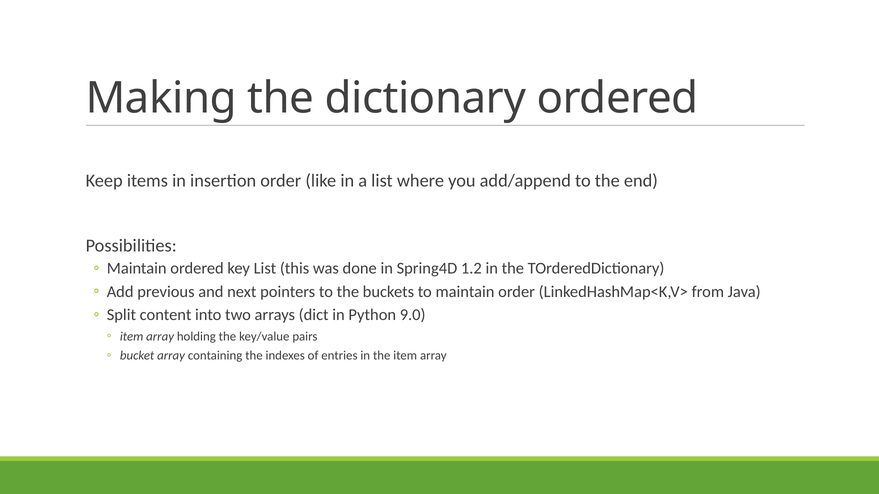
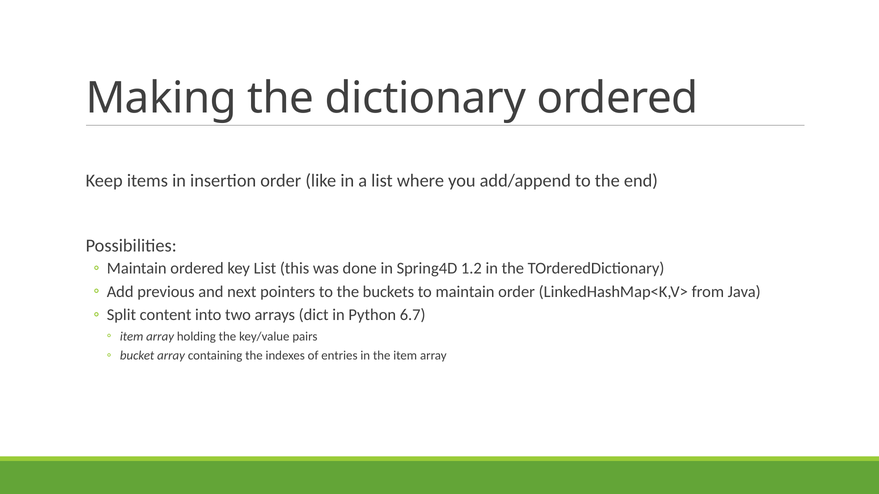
9.0: 9.0 -> 6.7
